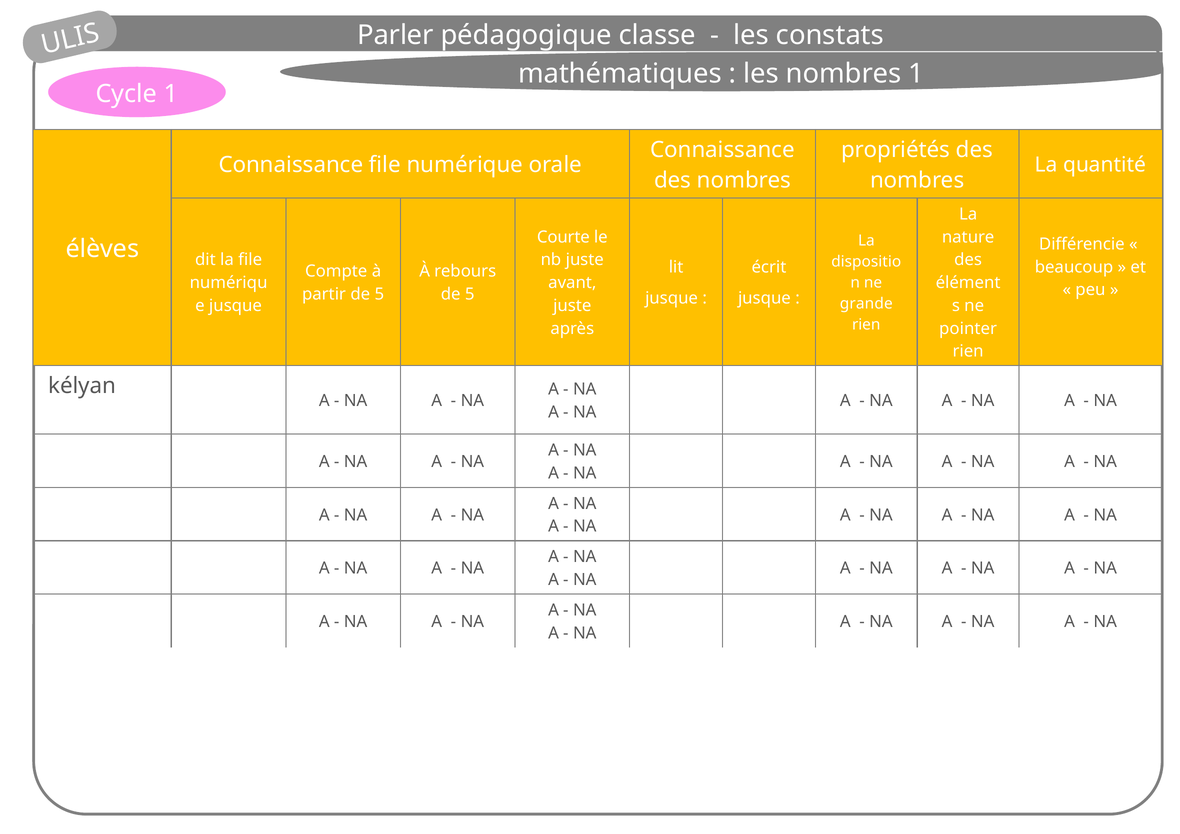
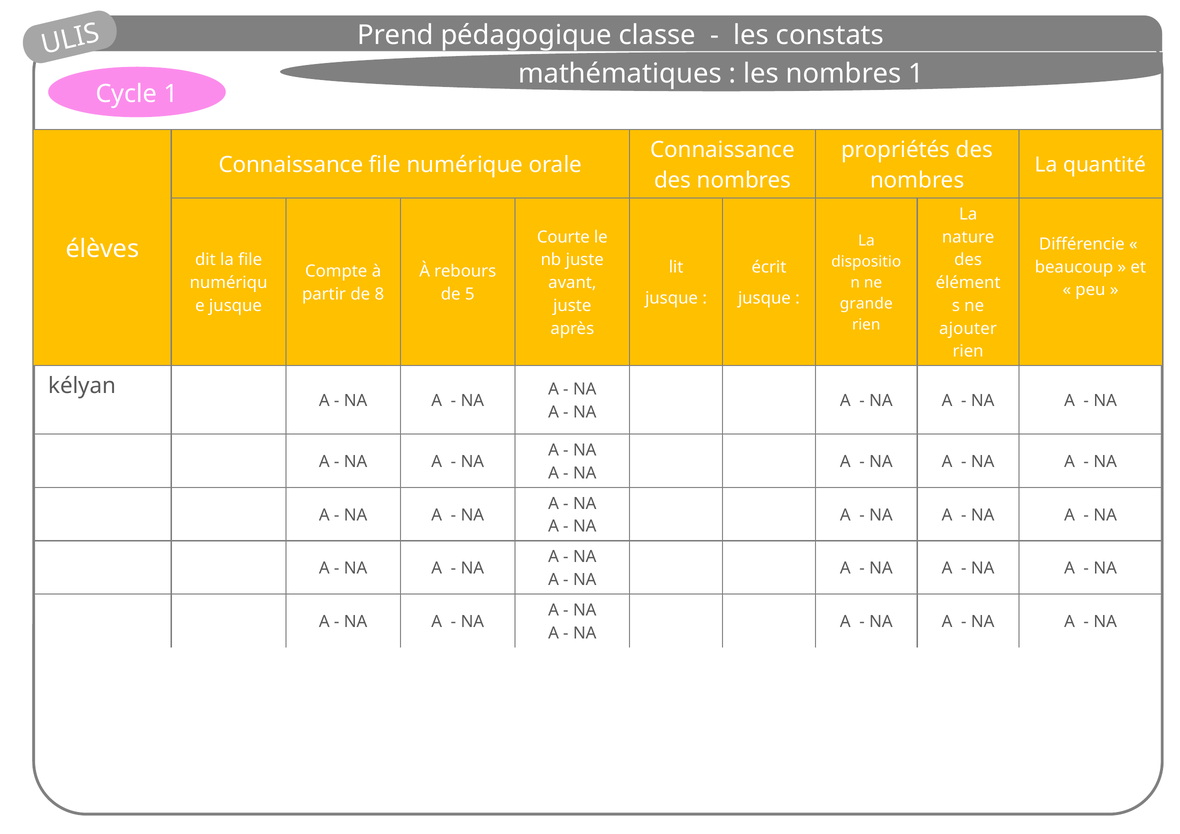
Parler: Parler -> Prend
partir de 5: 5 -> 8
pointer: pointer -> ajouter
